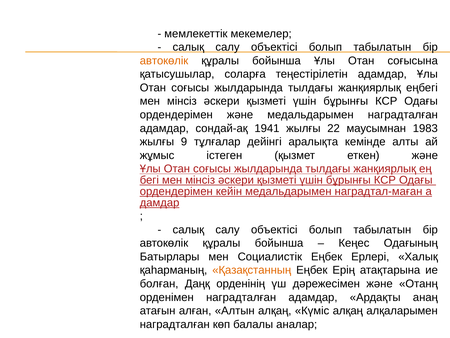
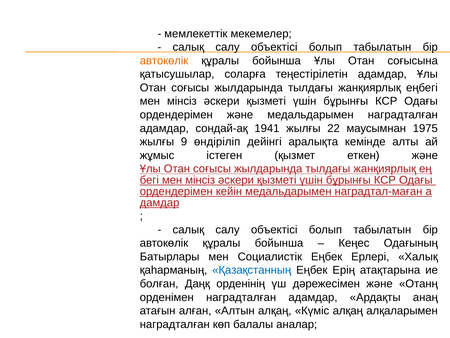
1983: 1983 -> 1975
тұлғалар: тұлғалар -> өндіріліп
Қазақстанның colour: orange -> blue
